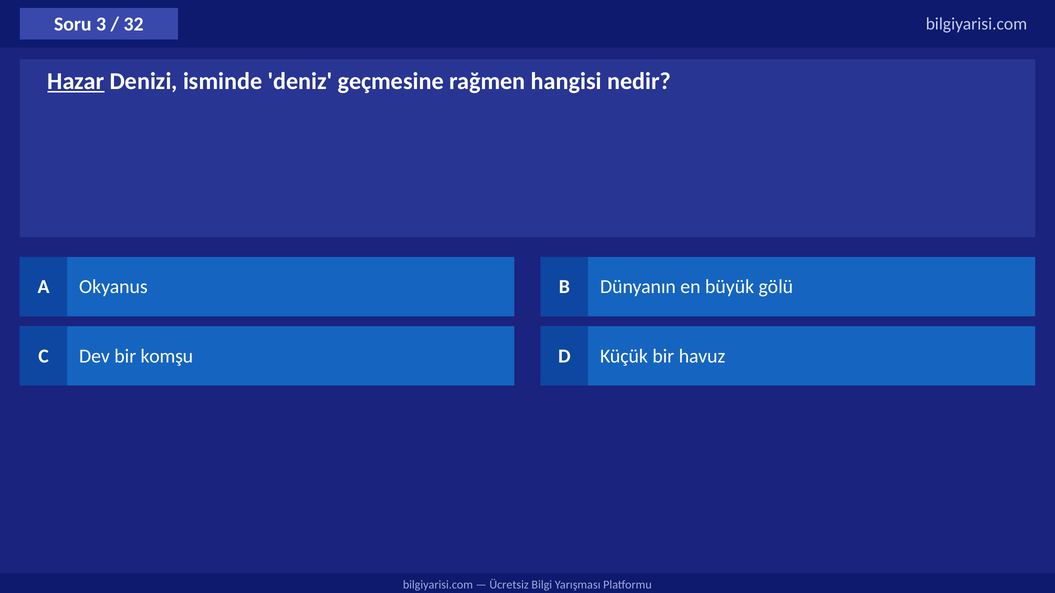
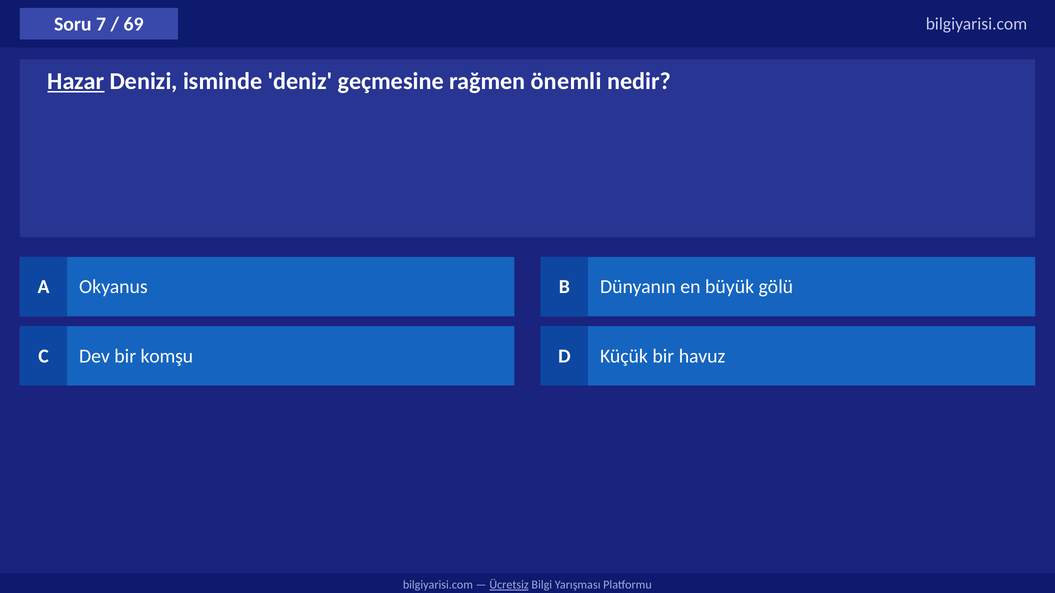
3: 3 -> 7
32: 32 -> 69
hangisi: hangisi -> önemli
Ücretsiz underline: none -> present
